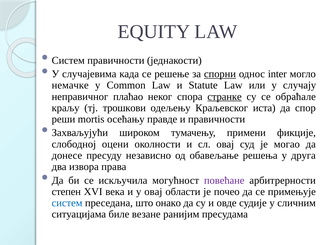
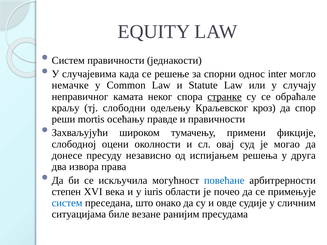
спорни underline: present -> none
плаћао: плаћао -> камата
трошкови: трошкови -> слободни
иста: иста -> кроз
обавељање: обавељање -> испијањем
повећане colour: purple -> blue
у овај: овај -> iuris
